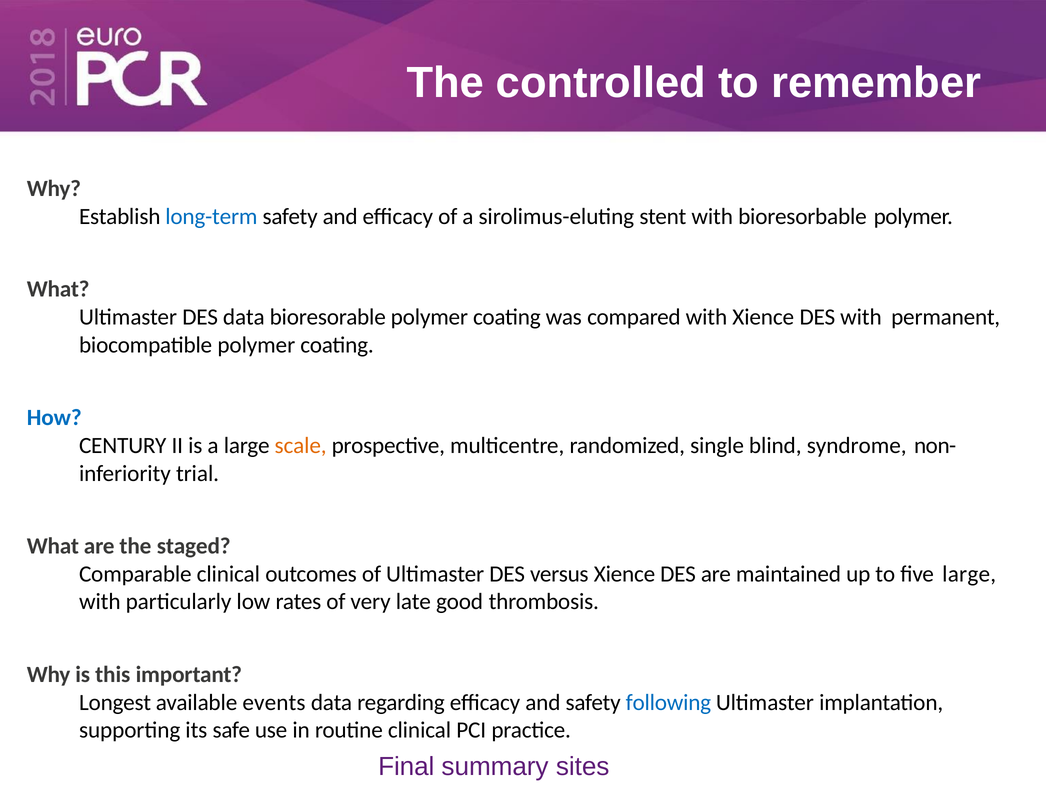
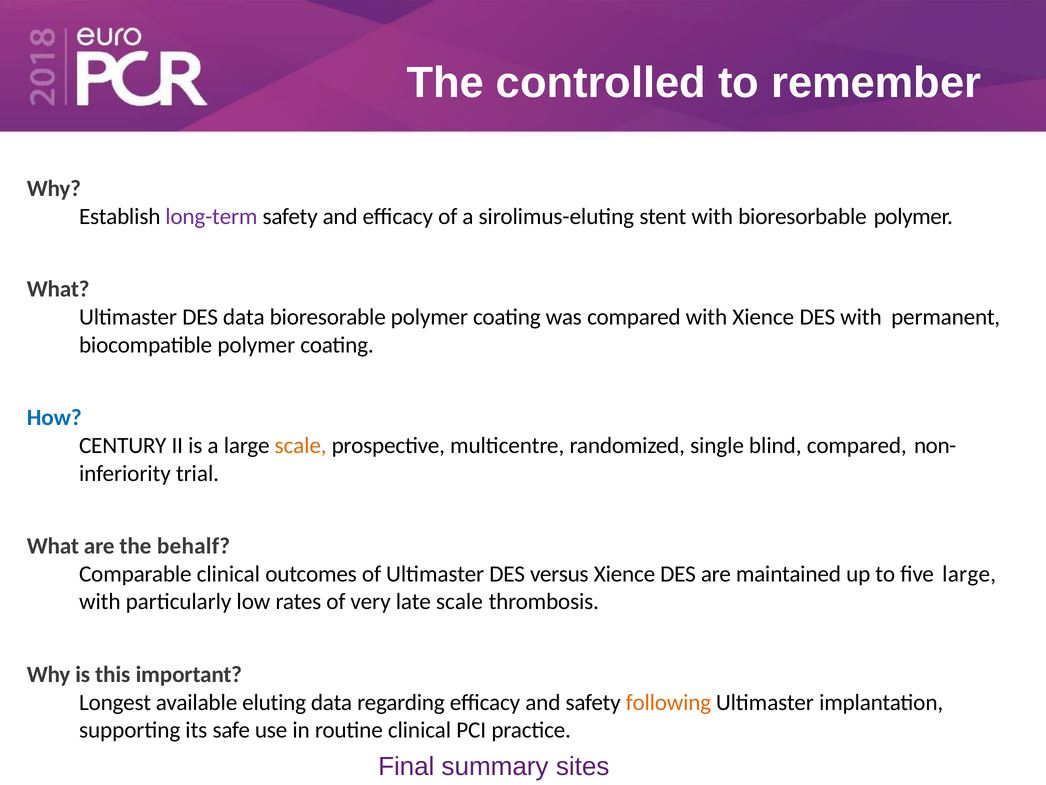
long-term colour: blue -> purple
blind syndrome: syndrome -> compared
staged: staged -> behalf
late good: good -> scale
events: events -> eluting
following colour: blue -> orange
